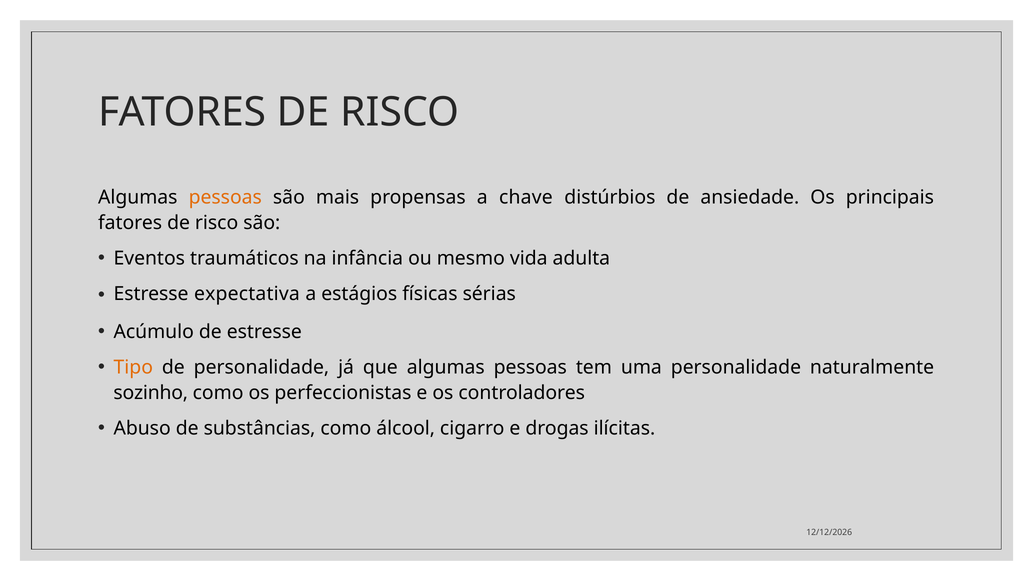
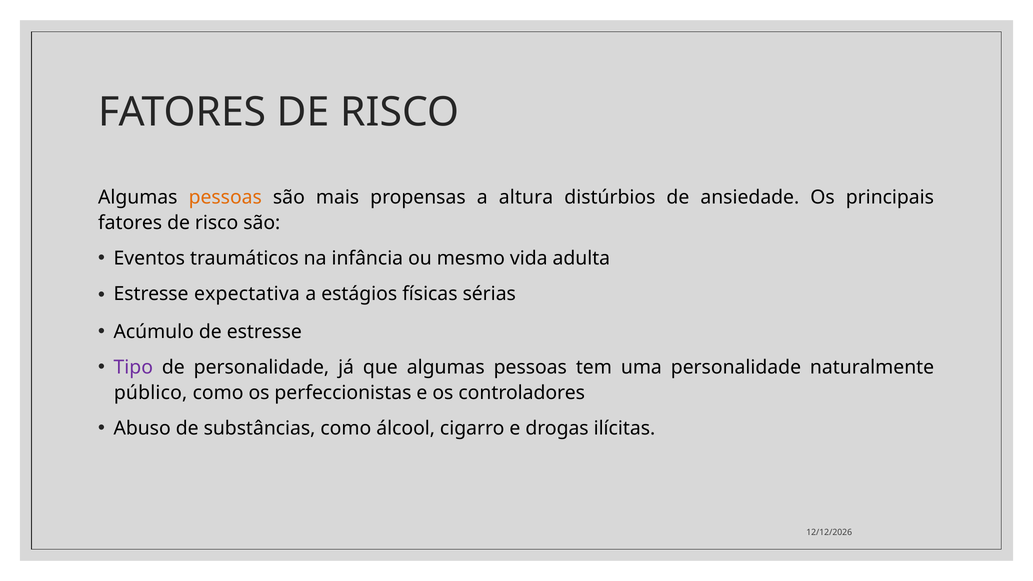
chave: chave -> altura
Tipo colour: orange -> purple
sozinho: sozinho -> público
